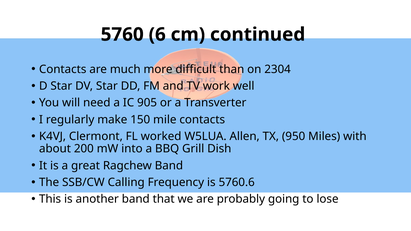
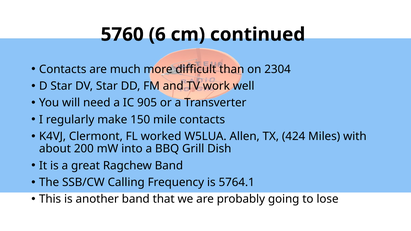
950: 950 -> 424
5760.6: 5760.6 -> 5764.1
